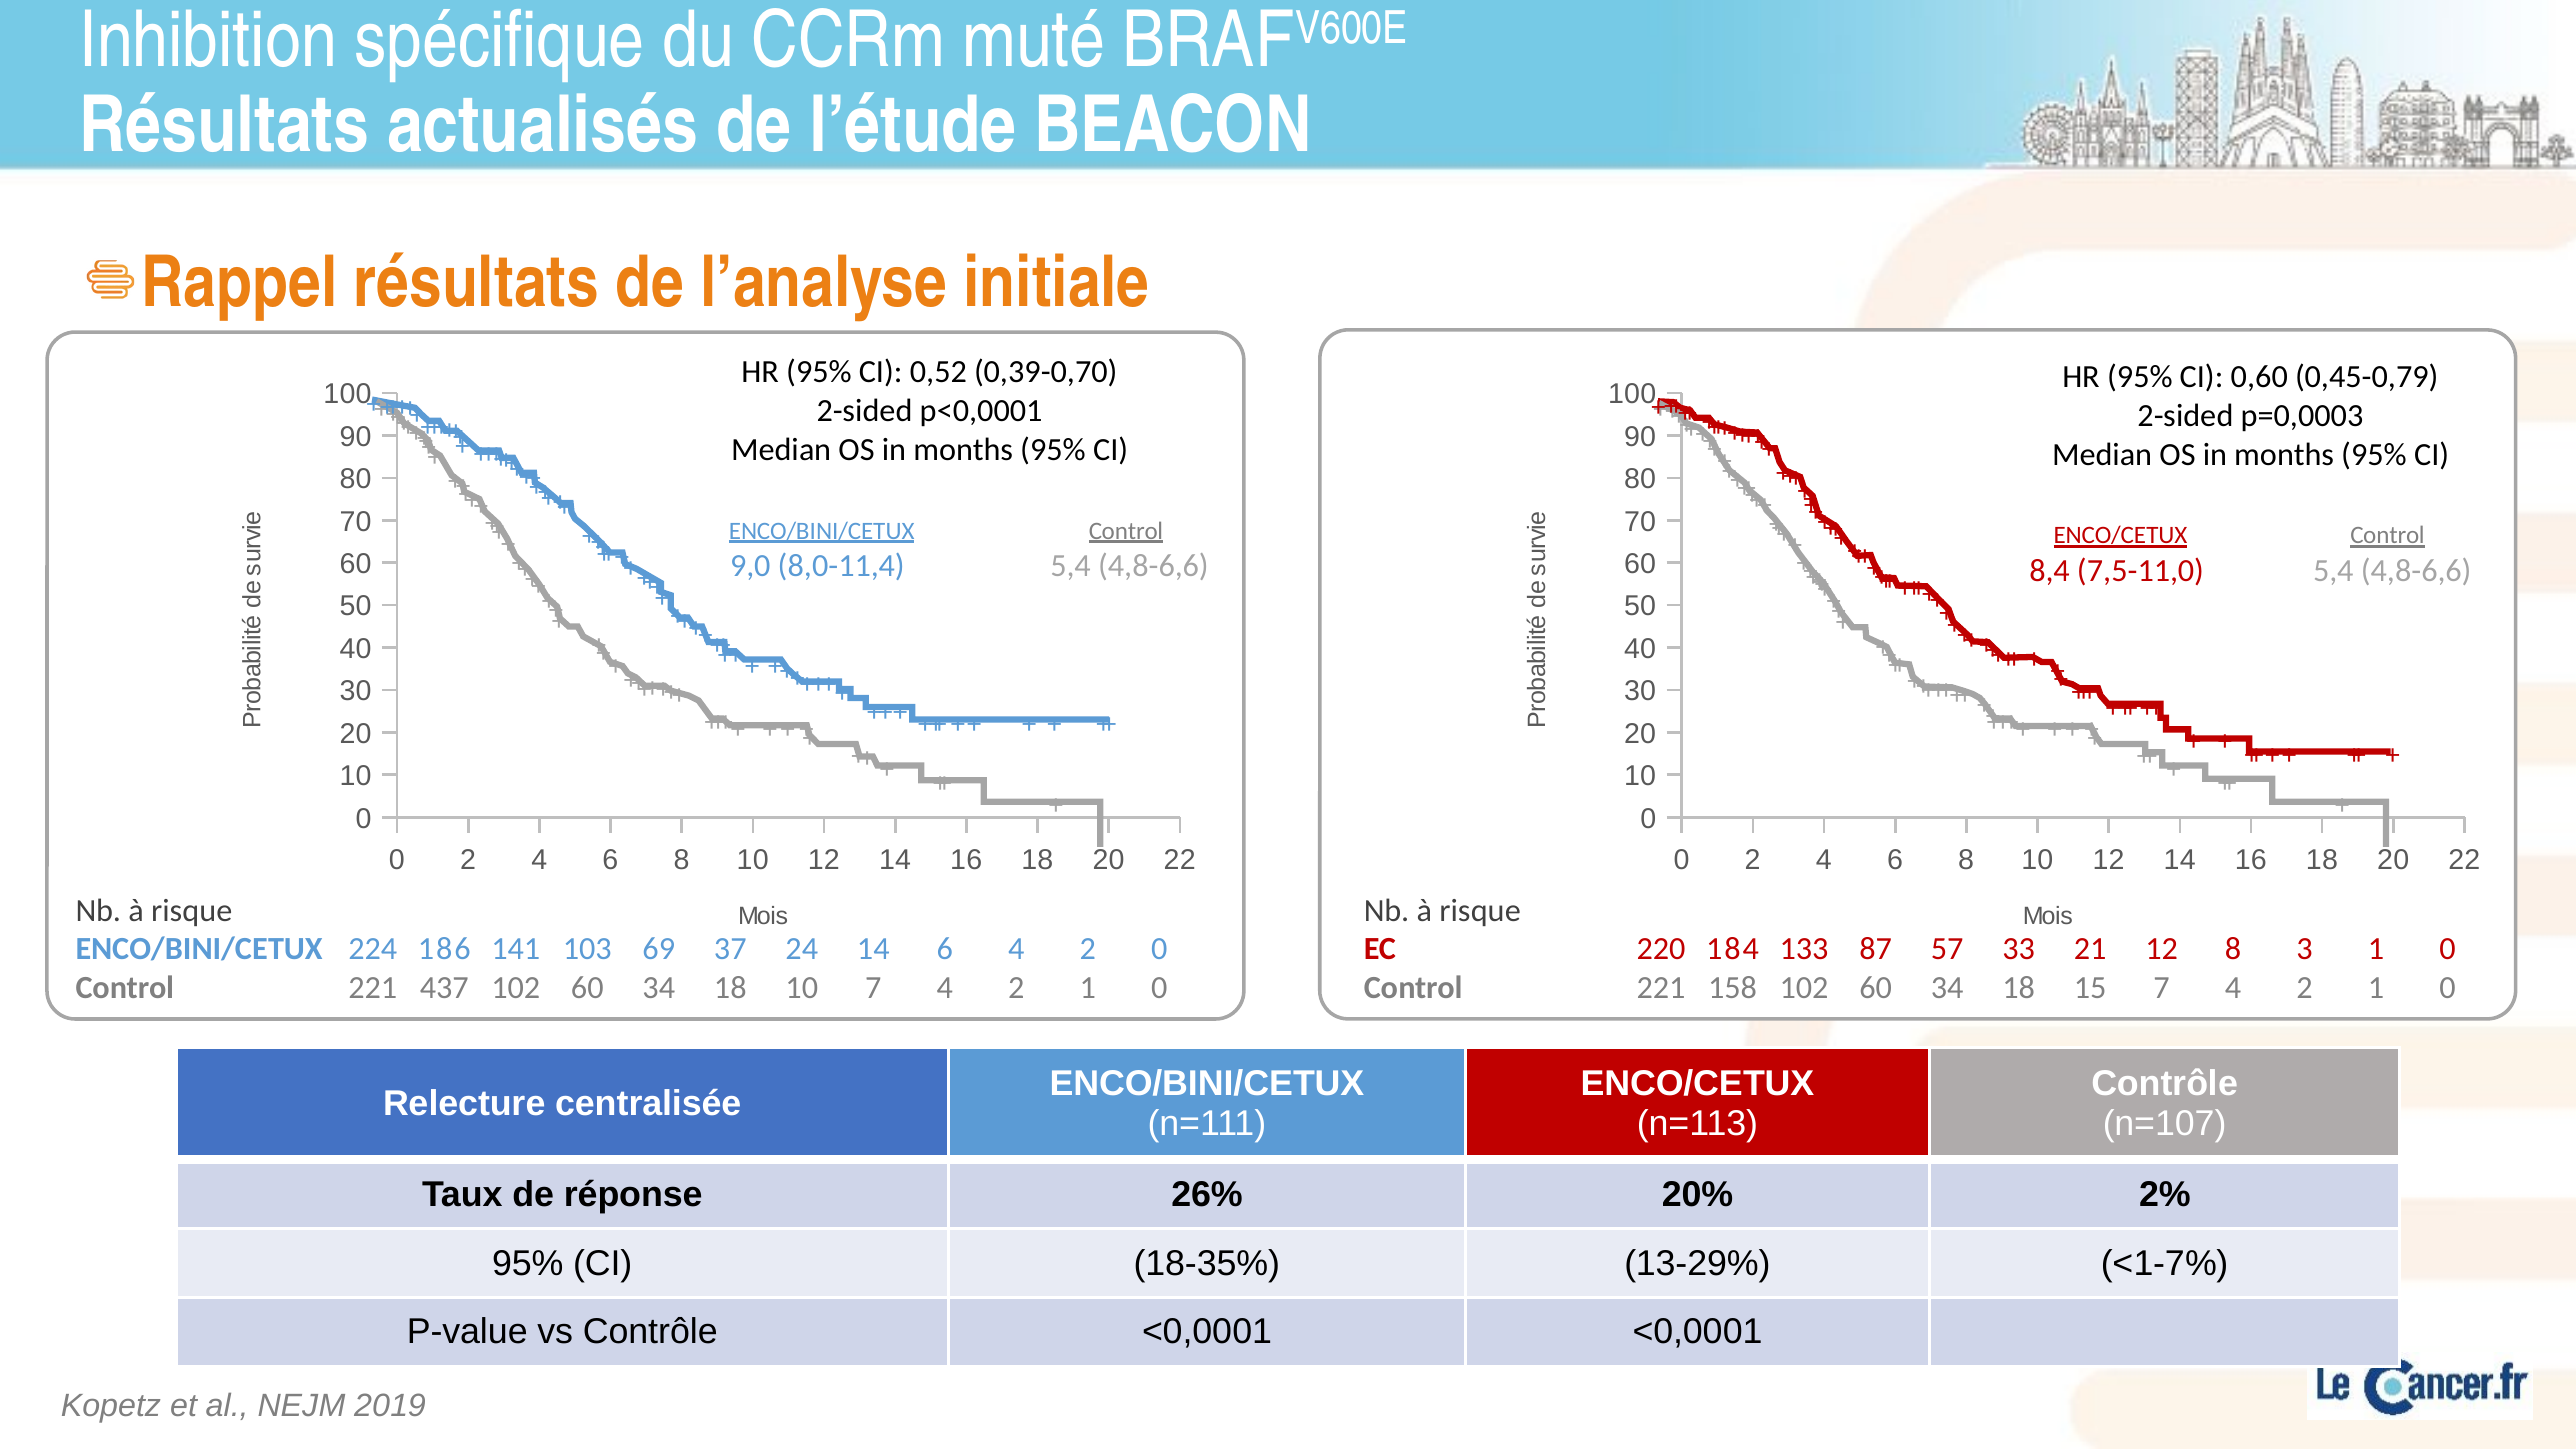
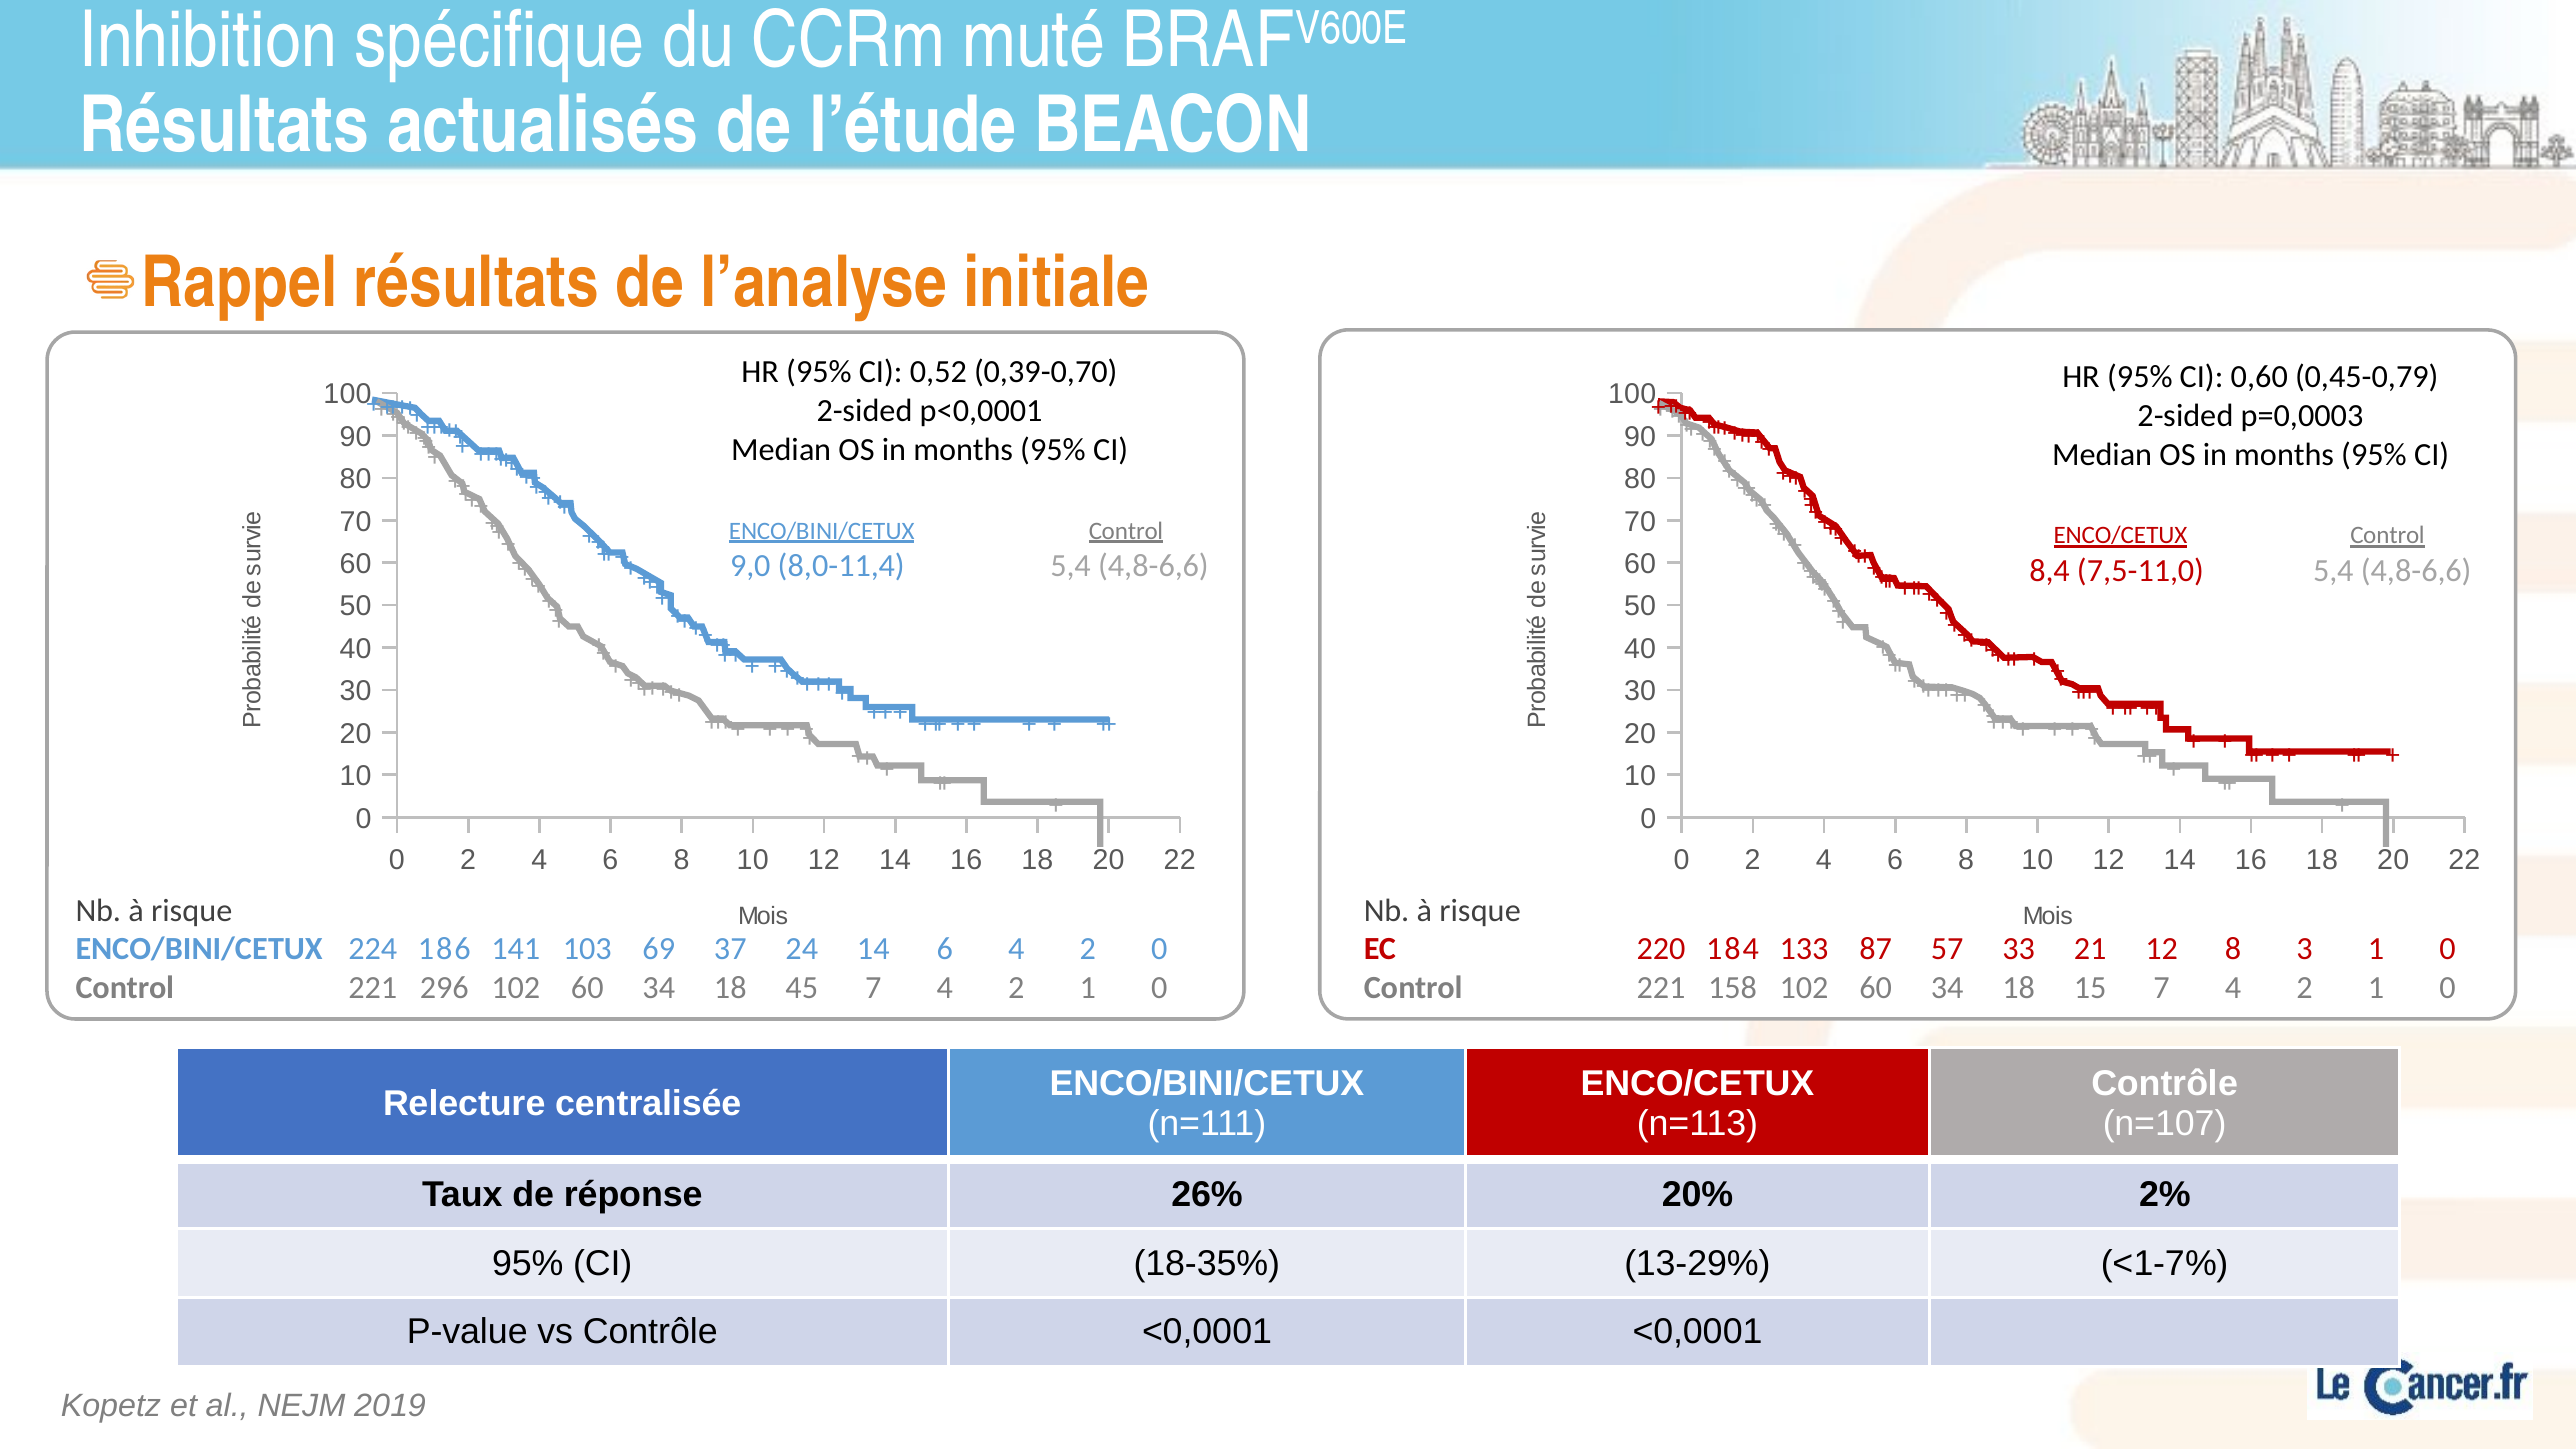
437: 437 -> 296
18 10: 10 -> 45
